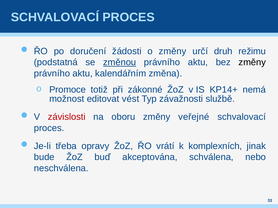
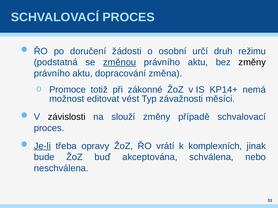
o změny: změny -> osobní
kalendářním: kalendářním -> dopracování
službě: službě -> měsíci
závislosti colour: red -> black
oboru: oboru -> slouží
veřejné: veřejné -> případě
Je-li underline: none -> present
